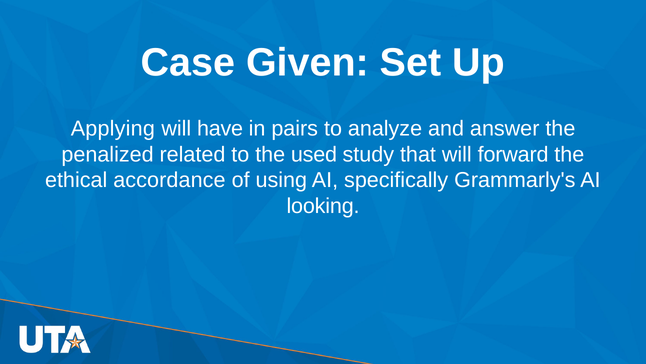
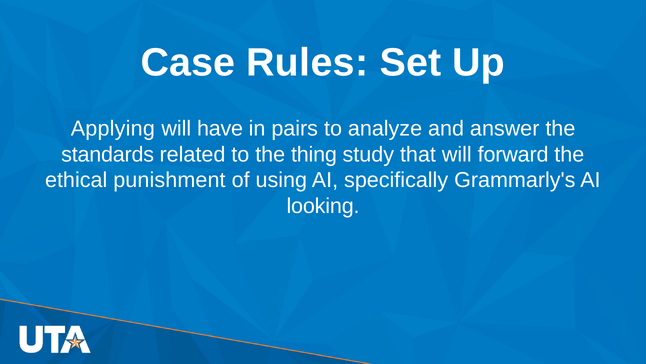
Given: Given -> Rules
penalized: penalized -> standards
used: used -> thing
accordance: accordance -> punishment
